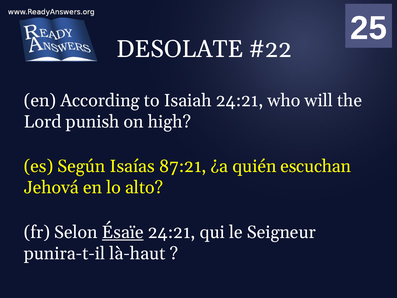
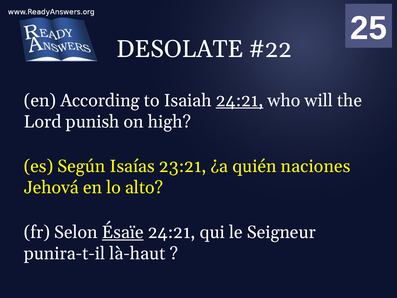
24:21 at (240, 100) underline: none -> present
87:21: 87:21 -> 23:21
escuchan: escuchan -> naciones
